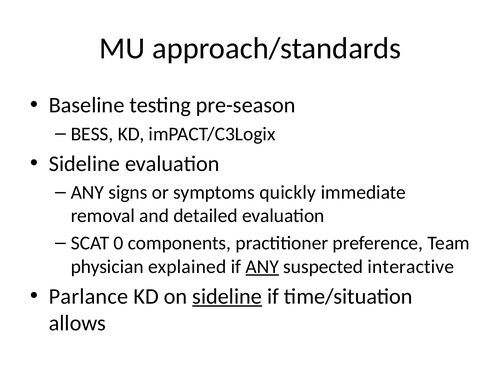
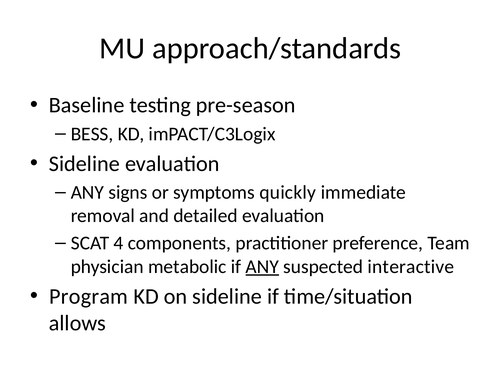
0: 0 -> 4
explained: explained -> metabolic
Parlance: Parlance -> Program
sideline at (227, 296) underline: present -> none
